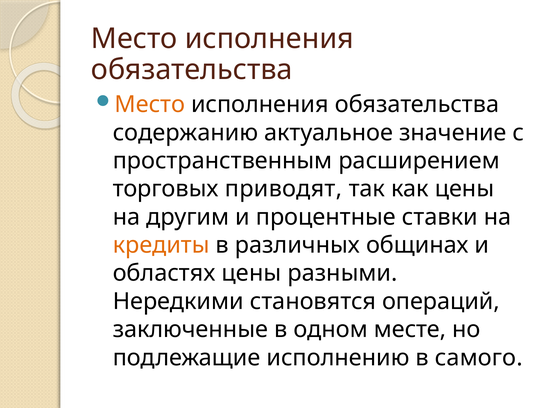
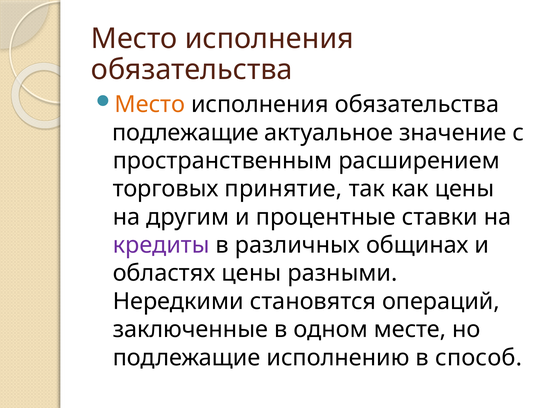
содержанию at (185, 133): содержанию -> подлежащие
приводят: приводят -> принятие
кредиты colour: orange -> purple
самого: самого -> способ
